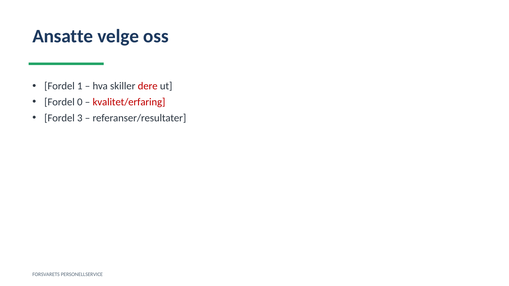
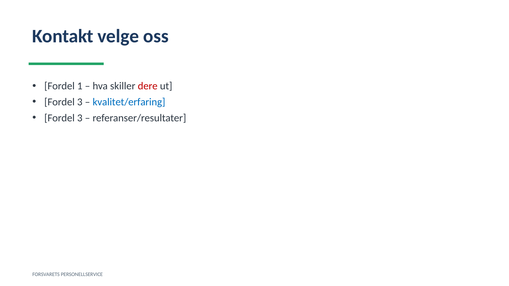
Ansatte: Ansatte -> Kontakt
0 at (80, 102): 0 -> 3
kvalitet/erfaring colour: red -> blue
